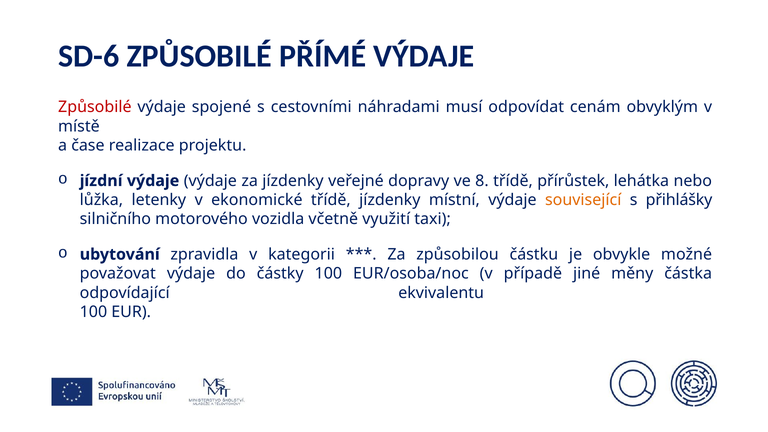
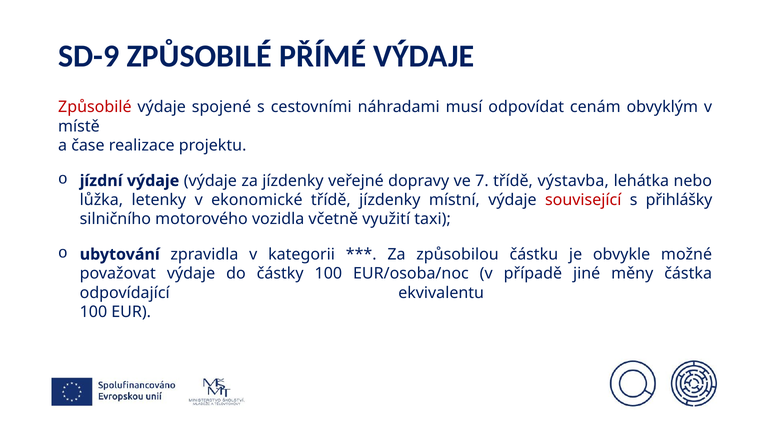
SD-6: SD-6 -> SD-9
8: 8 -> 7
přírůstek: přírůstek -> výstavba
související colour: orange -> red
